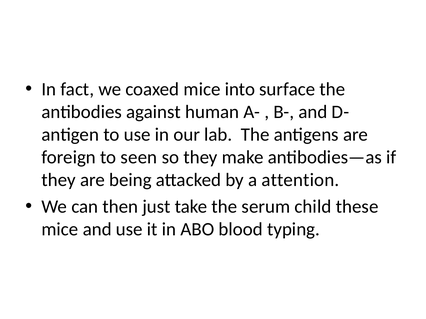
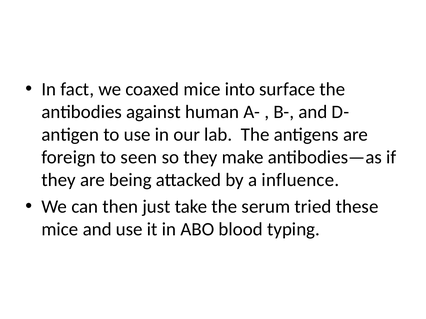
attention: attention -> influence
child: child -> tried
